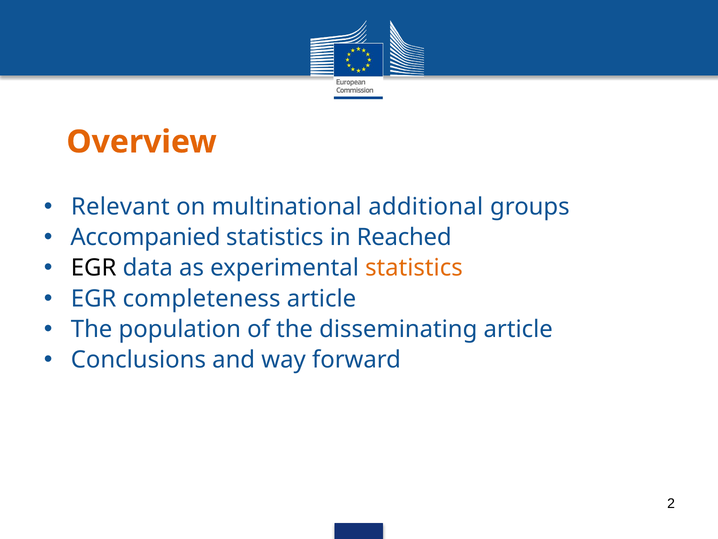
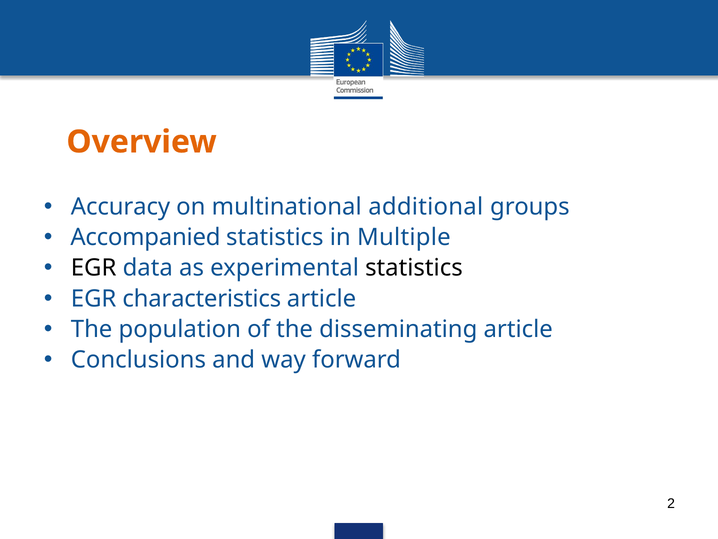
Relevant: Relevant -> Accuracy
Reached: Reached -> Multiple
statistics at (414, 268) colour: orange -> black
completeness: completeness -> characteristics
